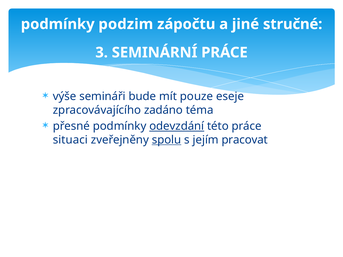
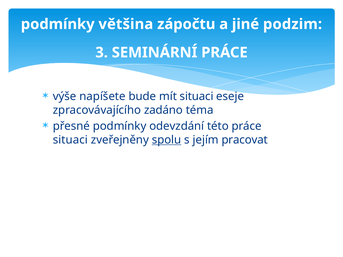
podzim: podzim -> většina
stručné: stručné -> podzim
semináři: semináři -> napíšete
mít pouze: pouze -> situaci
odevzdání underline: present -> none
